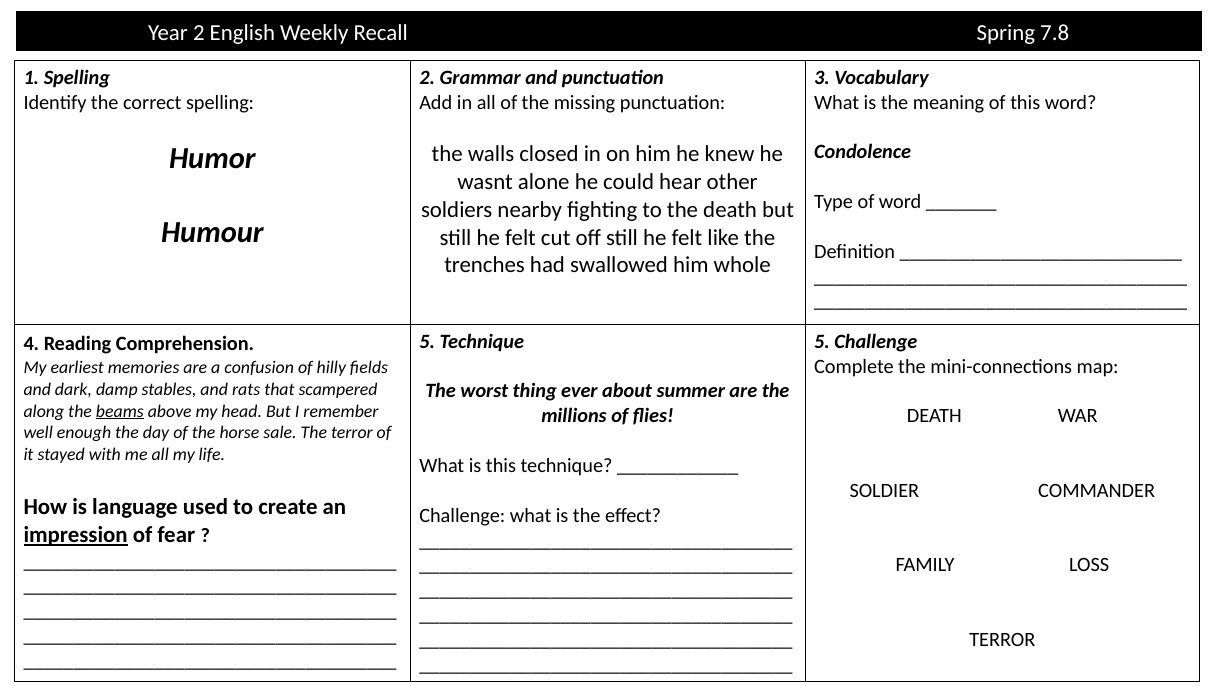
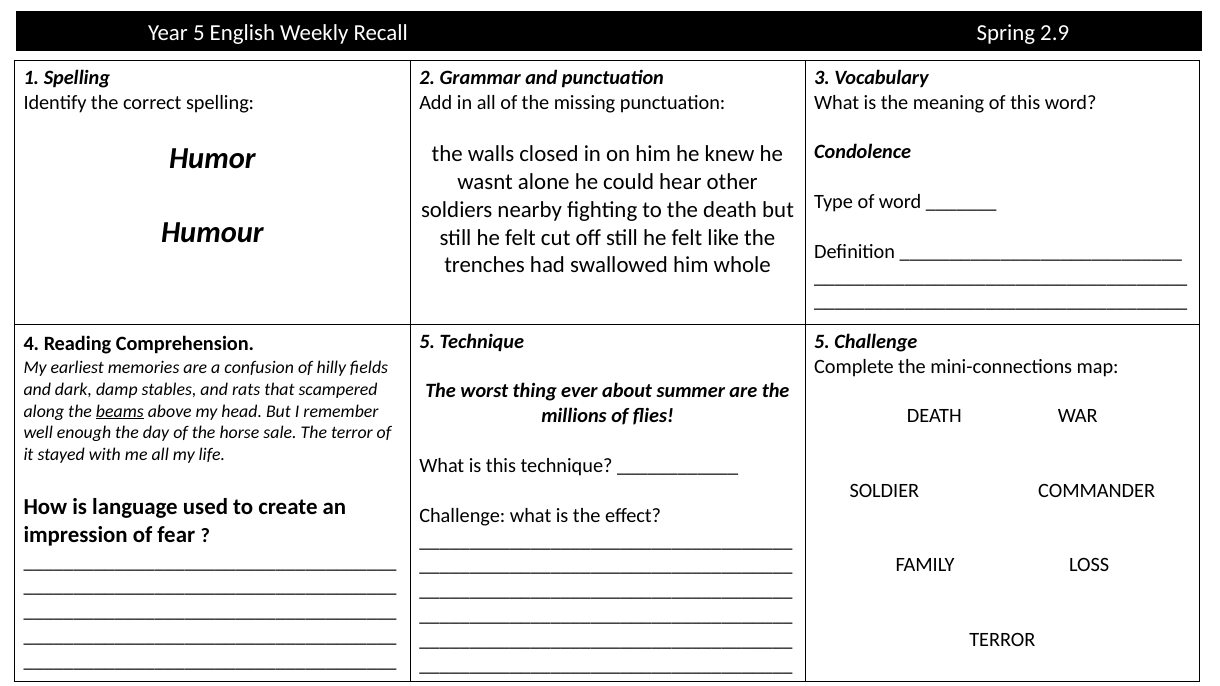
Year 2: 2 -> 5
7.8: 7.8 -> 2.9
impression underline: present -> none
